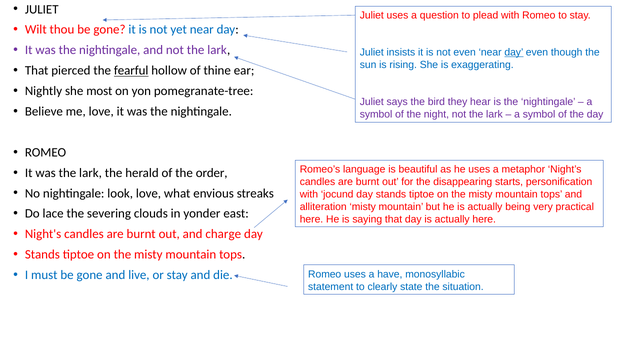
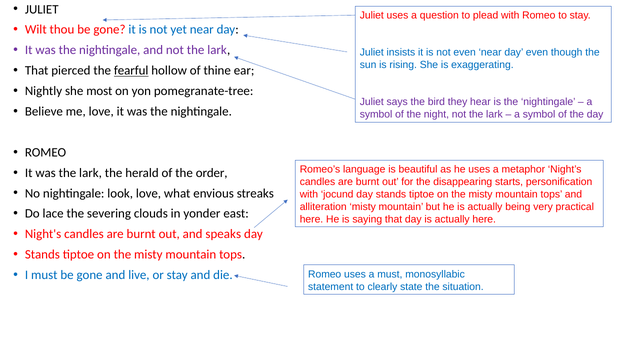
day at (514, 52) underline: present -> none
charge: charge -> speaks
a have: have -> must
